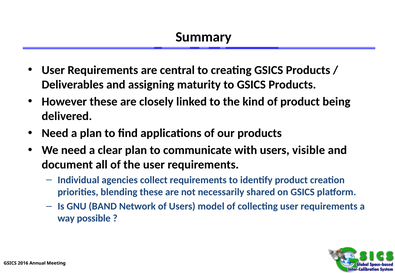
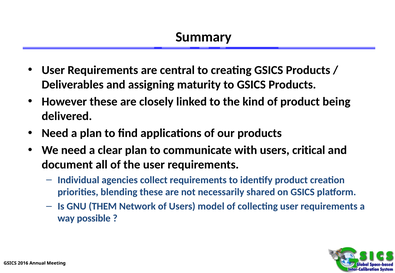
visible: visible -> critical
BAND: BAND -> THEM
